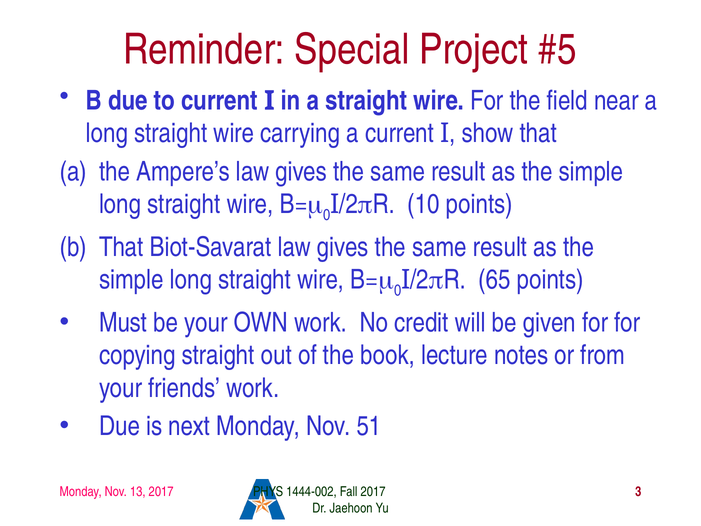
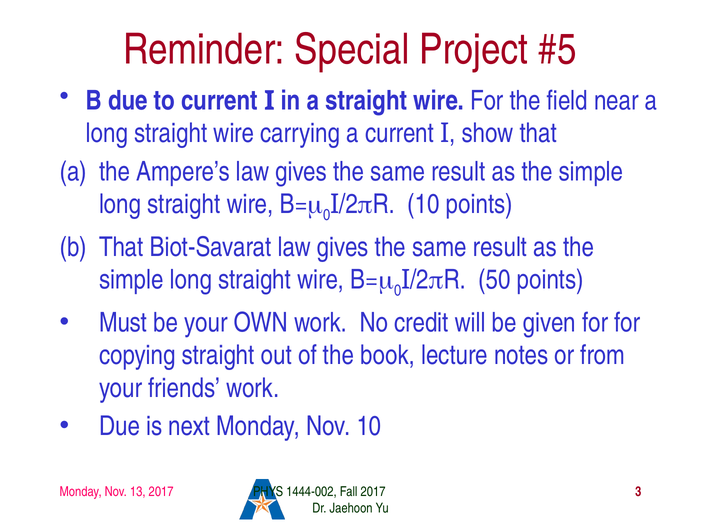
65: 65 -> 50
Nov 51: 51 -> 10
